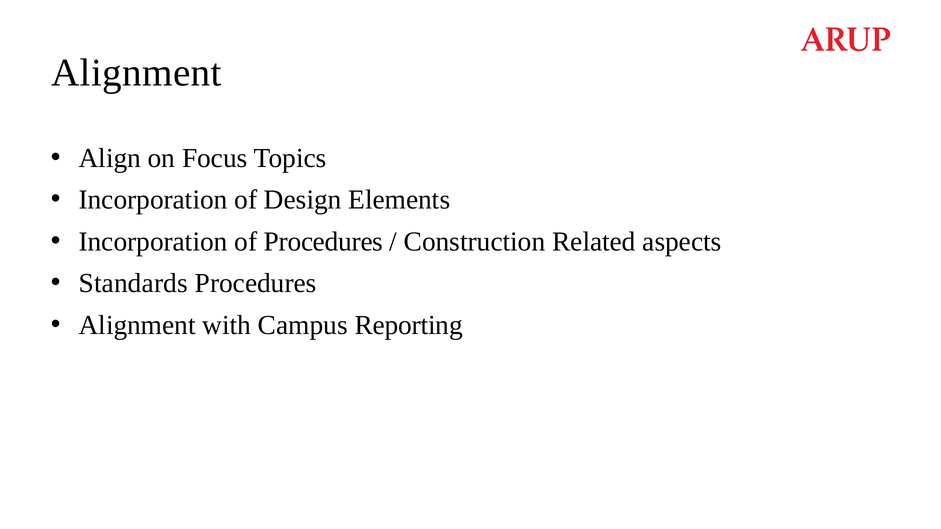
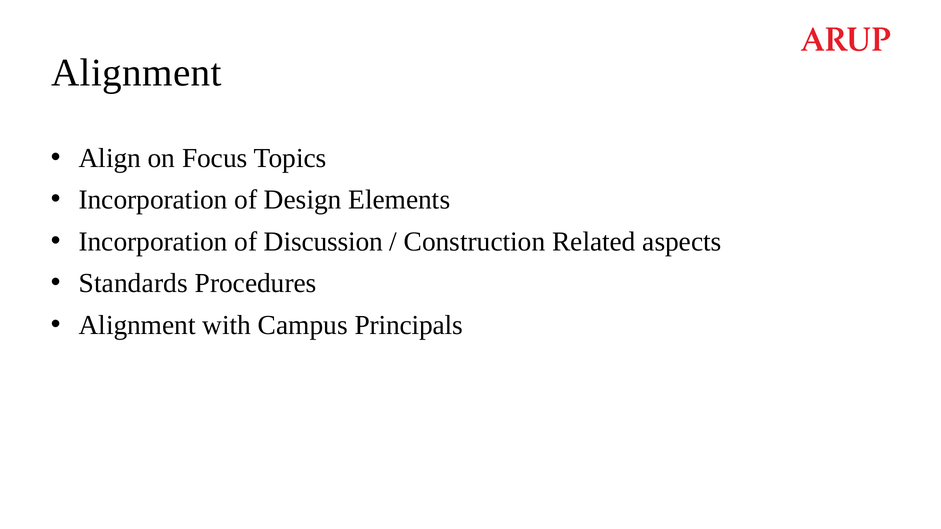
of Procedures: Procedures -> Discussion
Reporting: Reporting -> Principals
